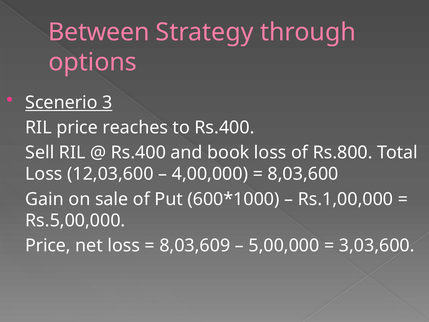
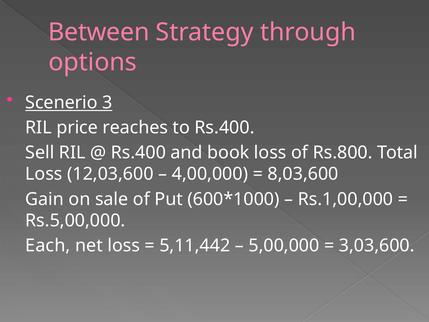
Price at (48, 245): Price -> Each
8,03,609: 8,03,609 -> 5,11,442
